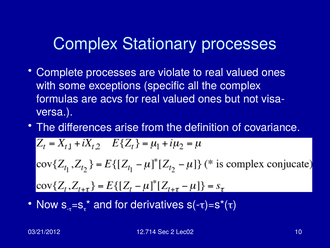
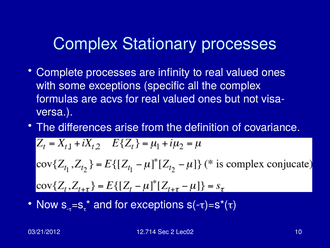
violate: violate -> infinity
for derivatives: derivatives -> exceptions
